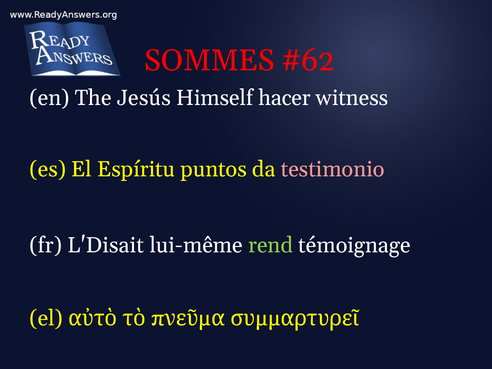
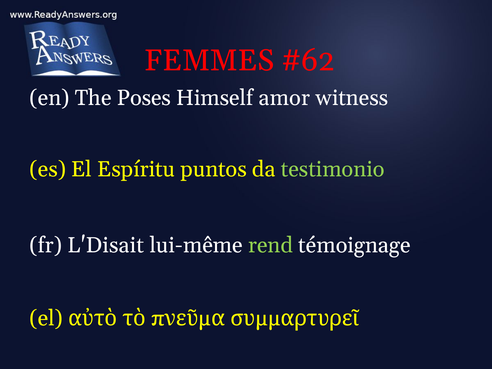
SOMMES: SOMMES -> FEMMES
Jesús: Jesús -> Poses
hacer: hacer -> amor
testimonio colour: pink -> light green
